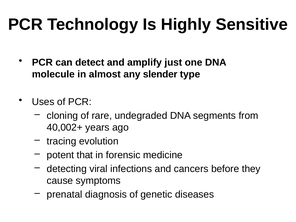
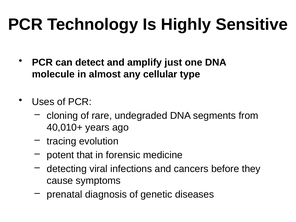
slender: slender -> cellular
40,002+: 40,002+ -> 40,010+
